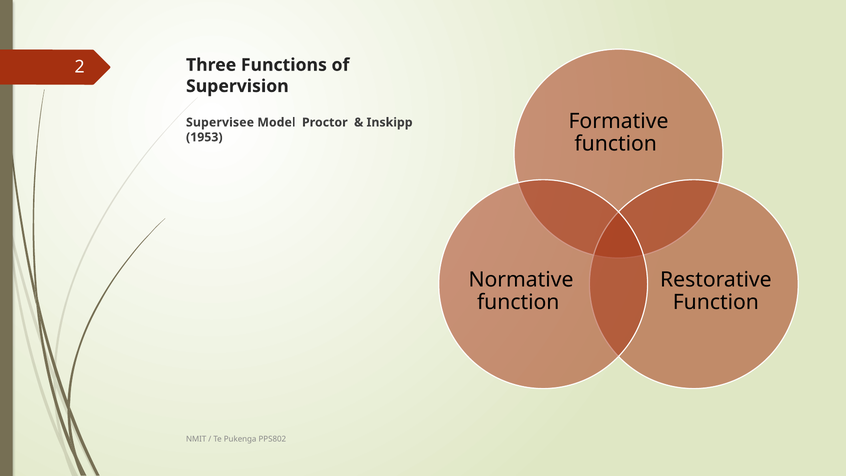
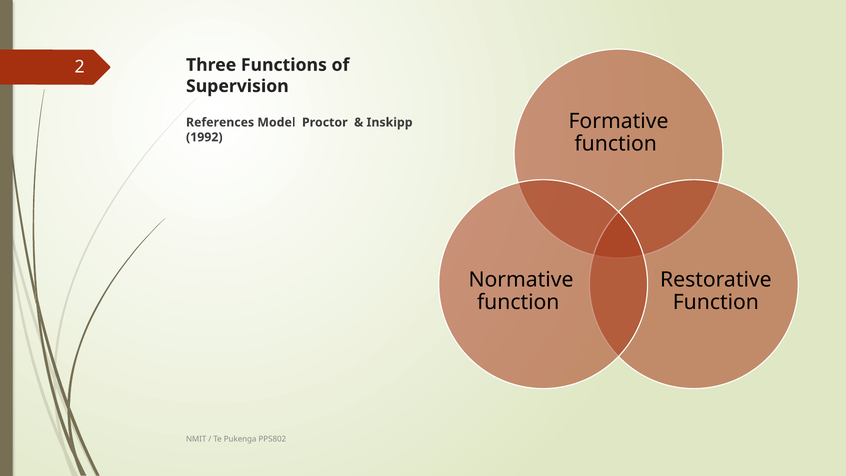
Supervisee: Supervisee -> References
1953: 1953 -> 1992
